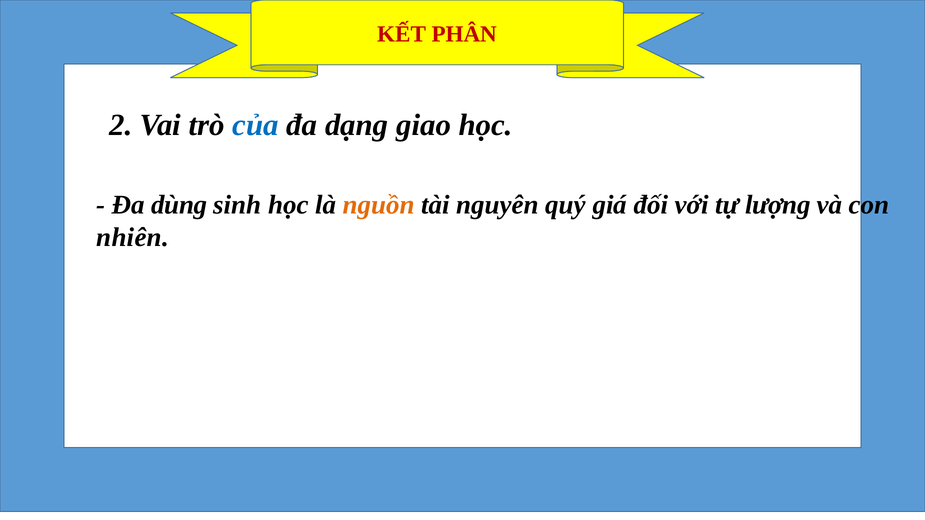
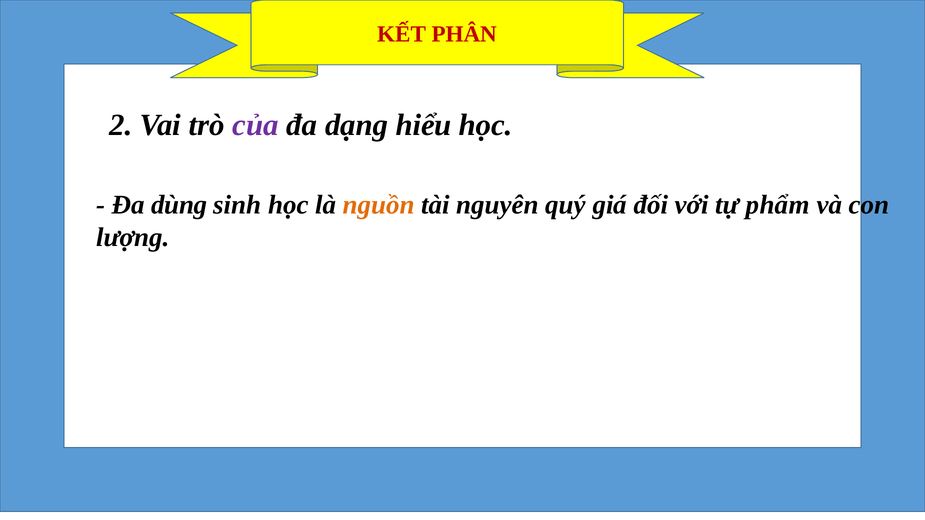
của colour: blue -> purple
giao: giao -> hiểu
lượng: lượng -> phẩm
nhiên: nhiên -> lượng
